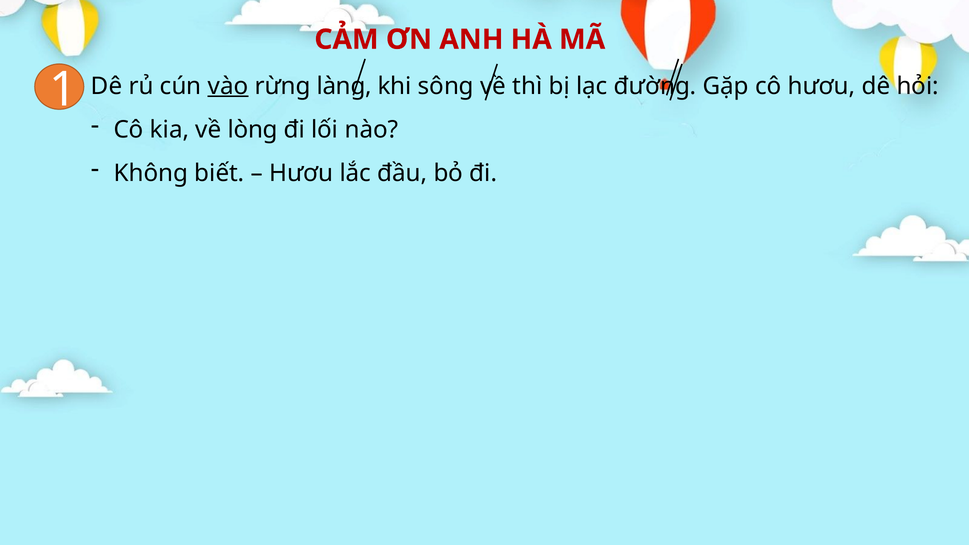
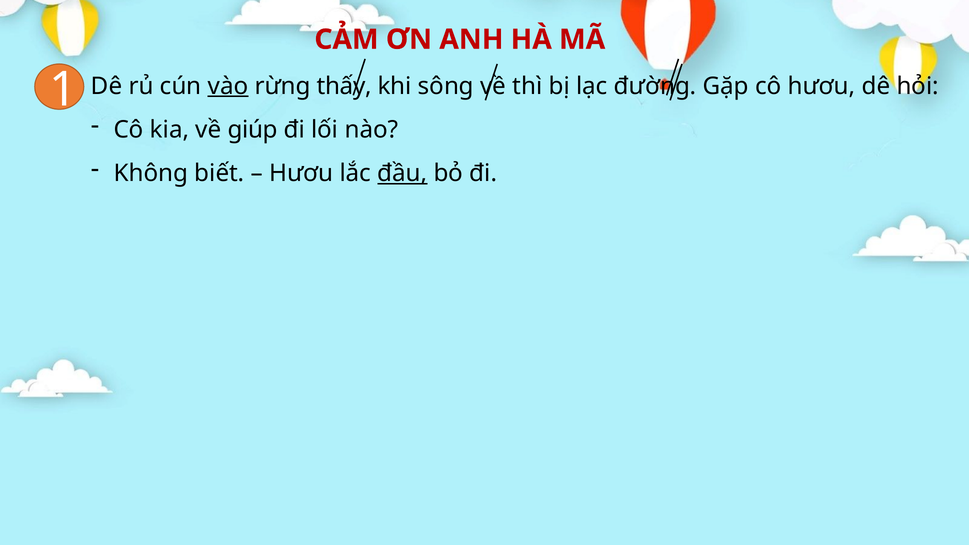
làng: làng -> thấy
lòng: lòng -> giúp
đầu underline: none -> present
